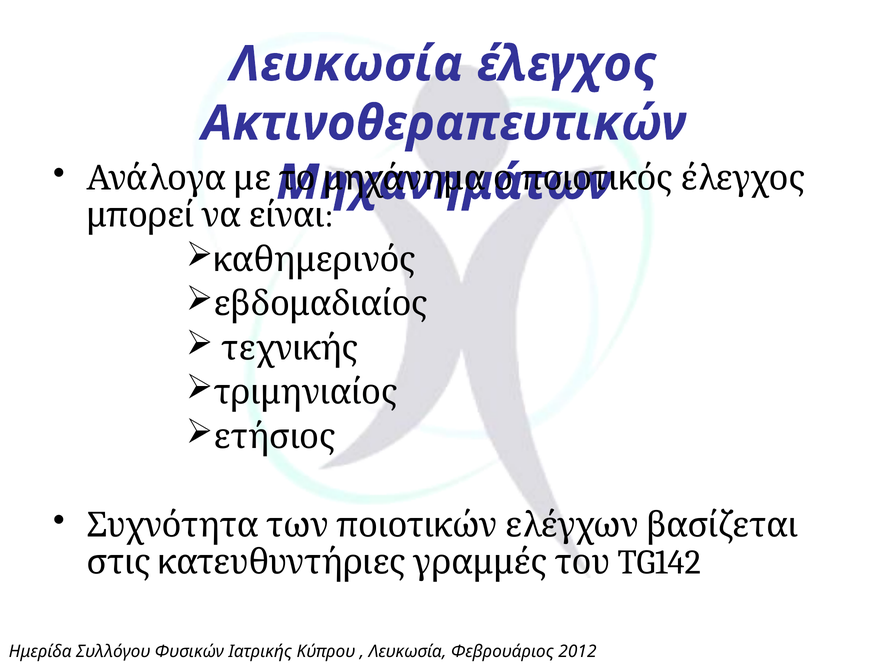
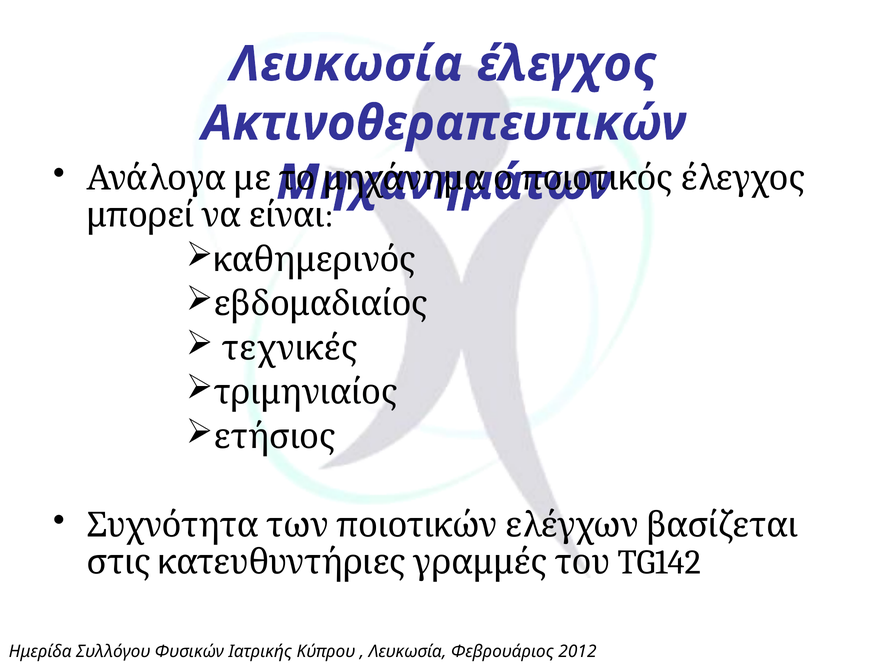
τεχνικής: τεχνικής -> τεχνικές
